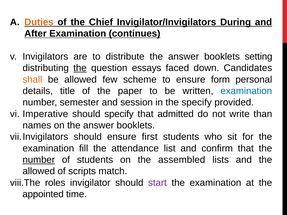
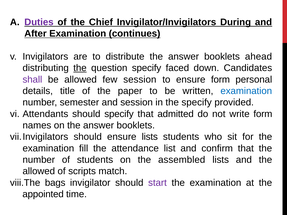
Duties colour: orange -> purple
setting: setting -> ahead
question essays: essays -> specify
shall colour: orange -> purple
few scheme: scheme -> session
Imperative: Imperative -> Attendants
write than: than -> form
ensure first: first -> lists
number at (39, 160) underline: present -> none
roles: roles -> bags
